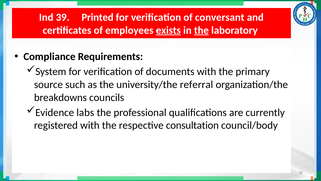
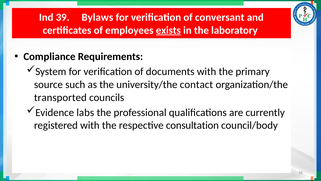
Printed: Printed -> Bylaws
the at (201, 30) underline: present -> none
referral: referral -> contact
breakdowns: breakdowns -> transported
